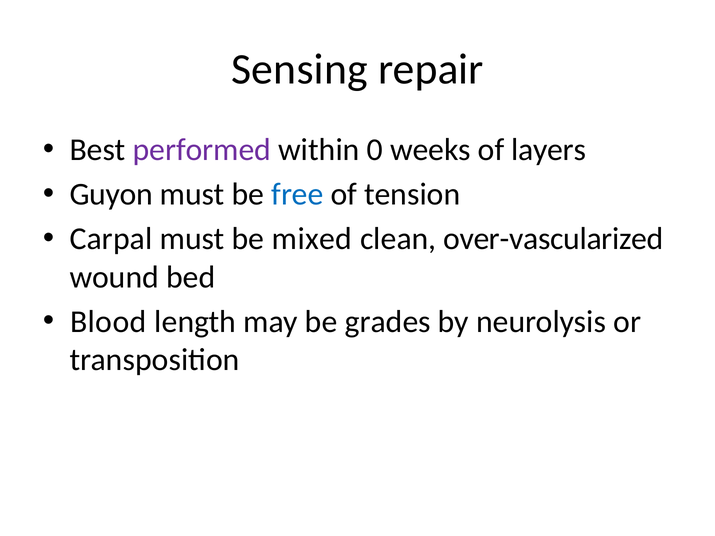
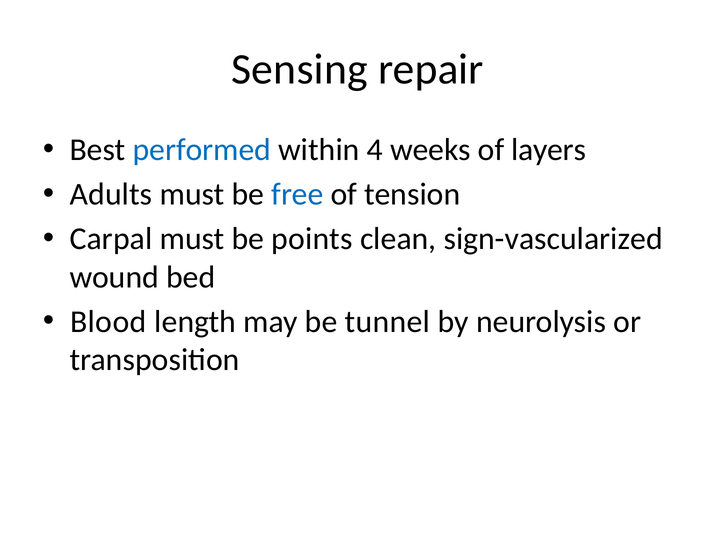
performed colour: purple -> blue
0: 0 -> 4
Guyon: Guyon -> Adults
mixed: mixed -> points
over-vascularized: over-vascularized -> sign-vascularized
grades: grades -> tunnel
